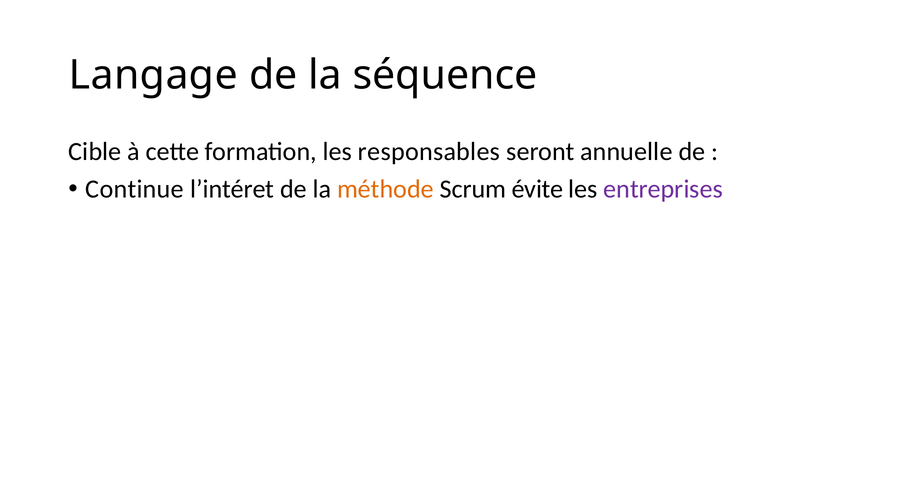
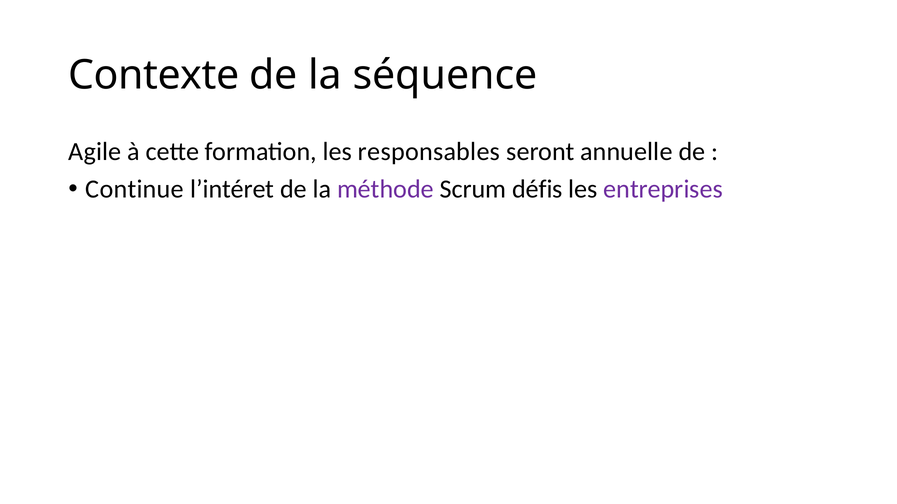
Langage: Langage -> Contexte
Cible: Cible -> Agile
méthode colour: orange -> purple
évite: évite -> défis
